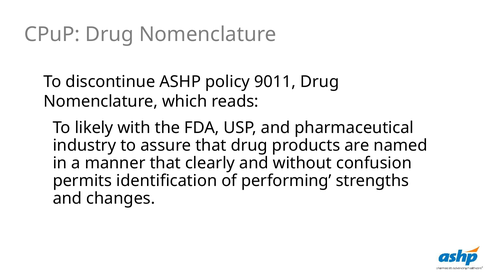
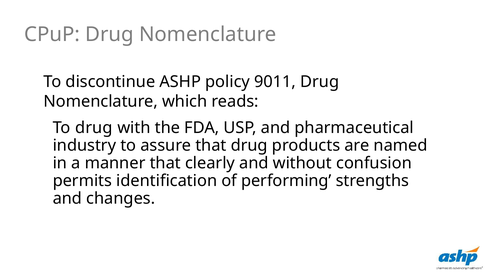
To likely: likely -> drug
